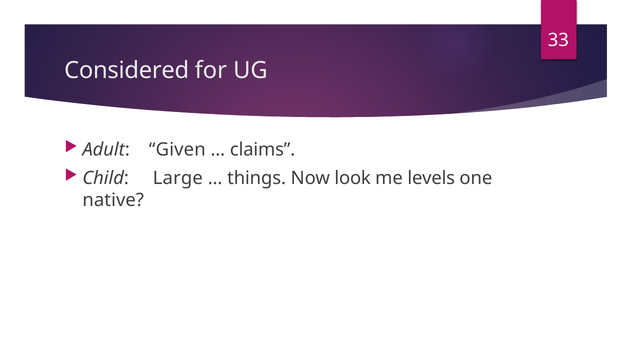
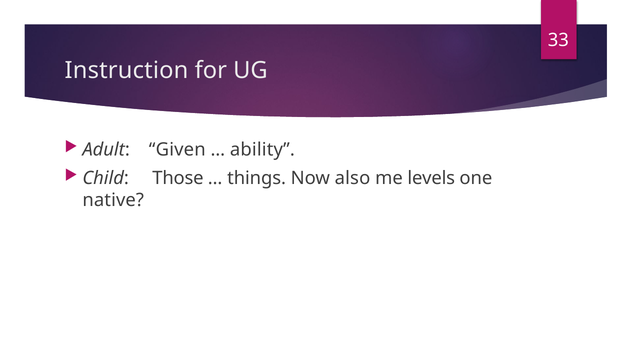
Considered: Considered -> Instruction
claims: claims -> ability
Large: Large -> Those
look: look -> also
